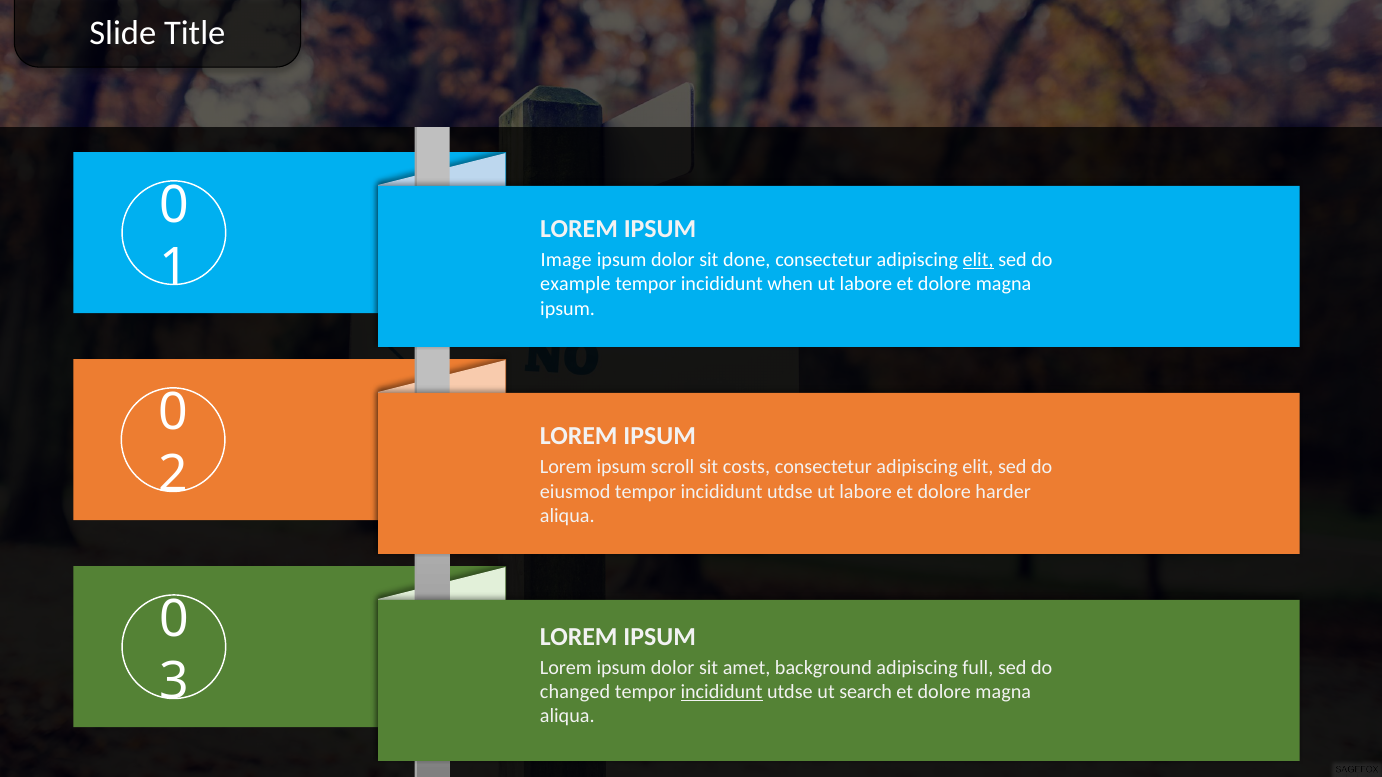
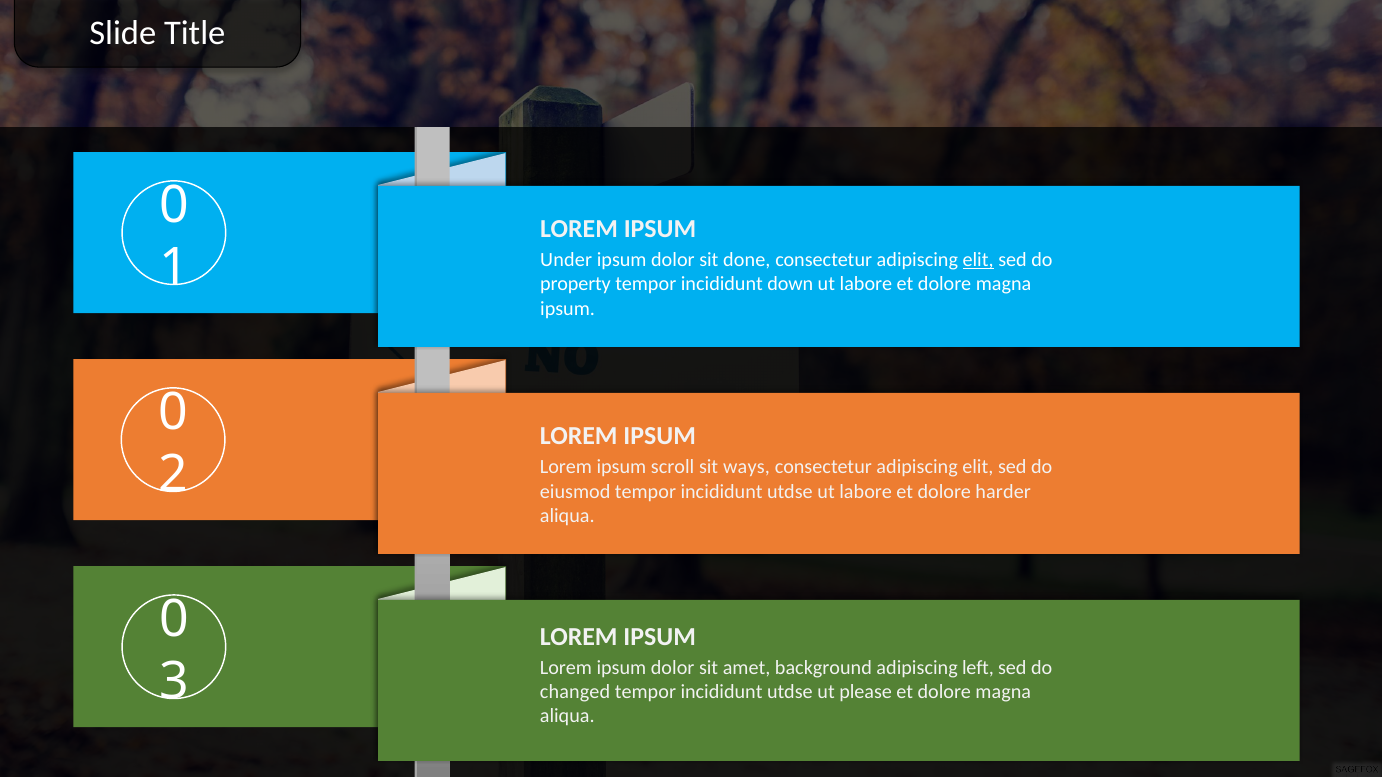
Image: Image -> Under
example: example -> property
when: when -> down
costs: costs -> ways
full: full -> left
incididunt at (722, 692) underline: present -> none
search: search -> please
